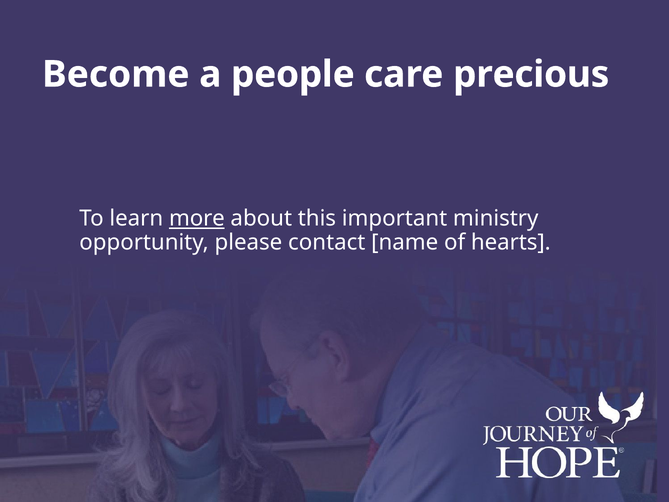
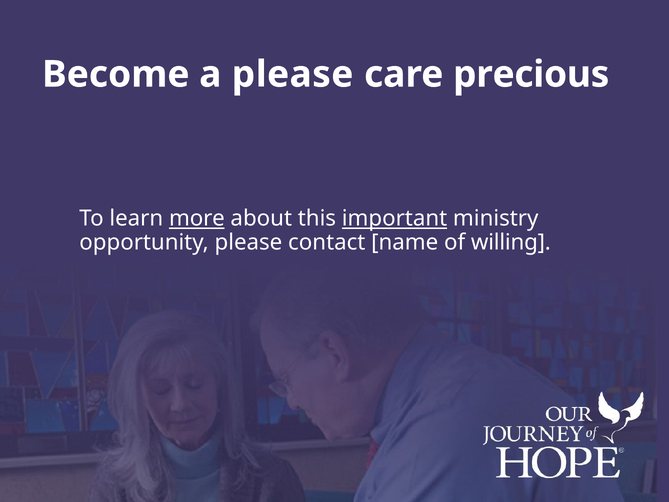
a people: people -> please
important underline: none -> present
hearts: hearts -> willing
